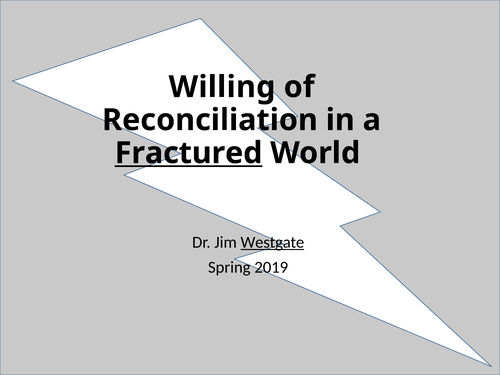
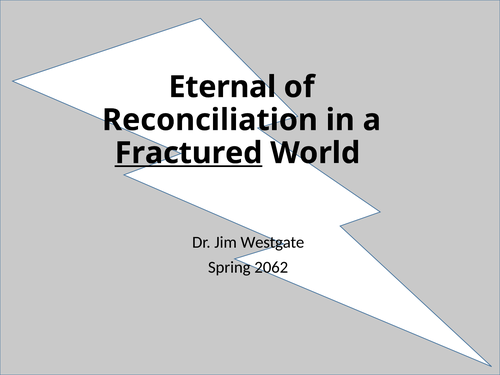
Willing: Willing -> Eternal
Westgate underline: present -> none
2019: 2019 -> 2062
